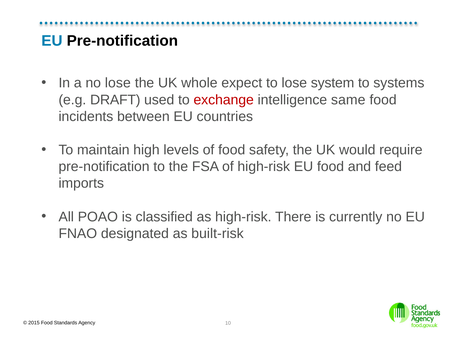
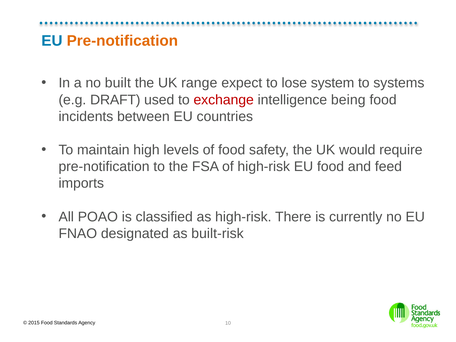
Pre-notification at (122, 41) colour: black -> orange
no lose: lose -> built
whole: whole -> range
same: same -> being
